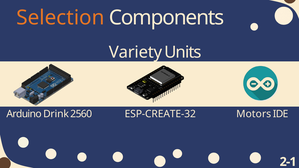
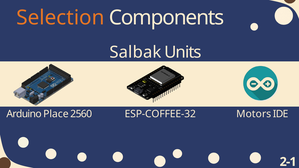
Variety: Variety -> Salbak
Drink: Drink -> Place
ESP-CREATE-32: ESP-CREATE-32 -> ESP-COFFEE-32
